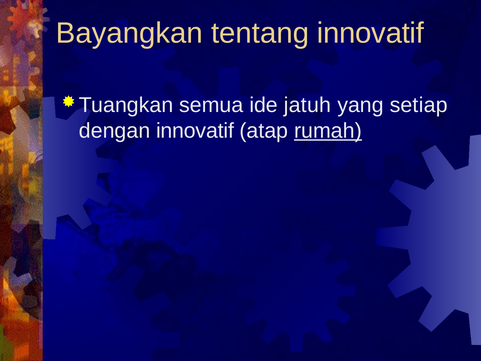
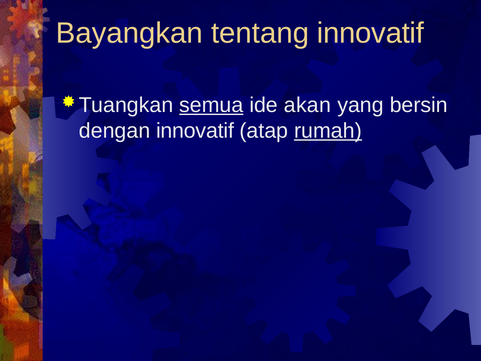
semua underline: none -> present
jatuh: jatuh -> akan
setiap: setiap -> bersin
